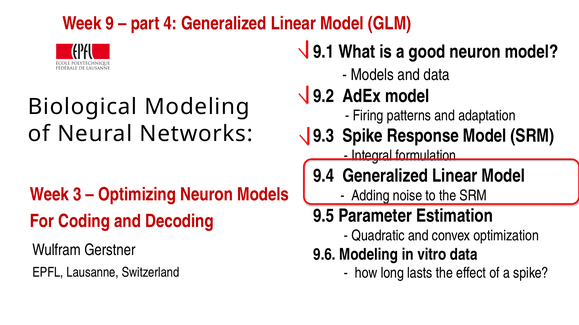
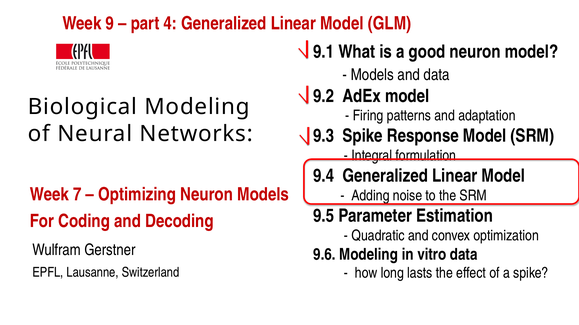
3: 3 -> 7
